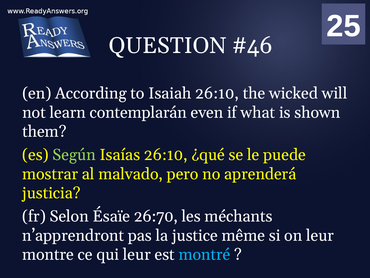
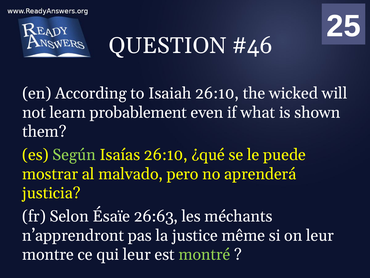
contemplarán: contemplarán -> probablement
26:70: 26:70 -> 26:63
montré colour: light blue -> light green
